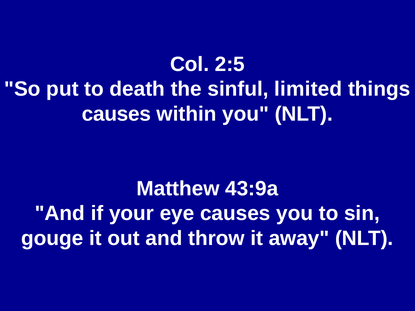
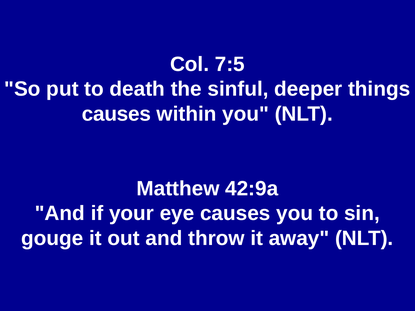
2:5: 2:5 -> 7:5
limited: limited -> deeper
43:9a: 43:9a -> 42:9a
